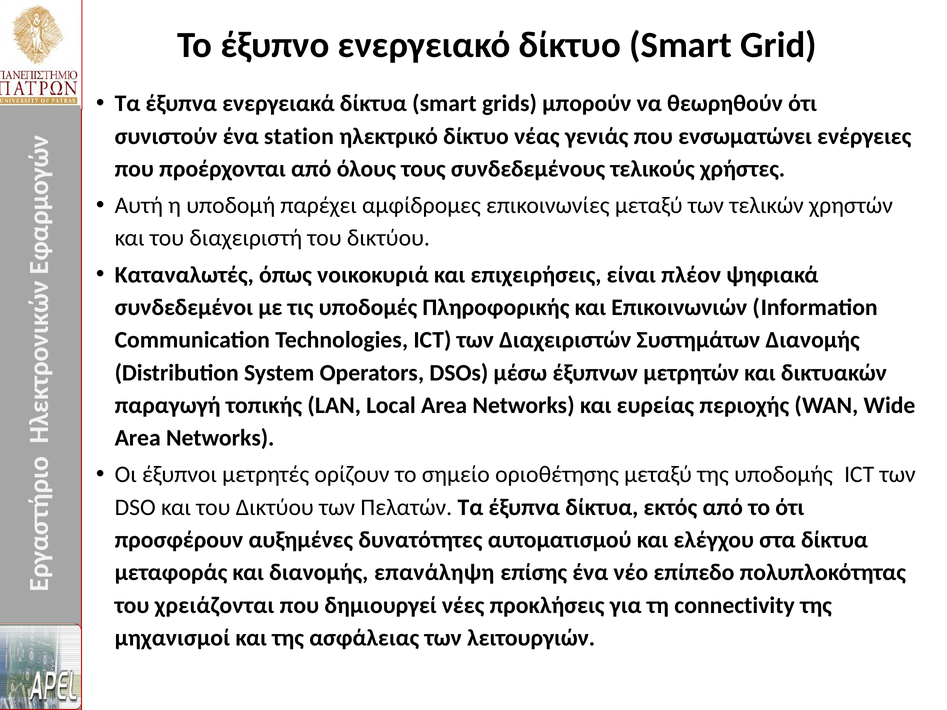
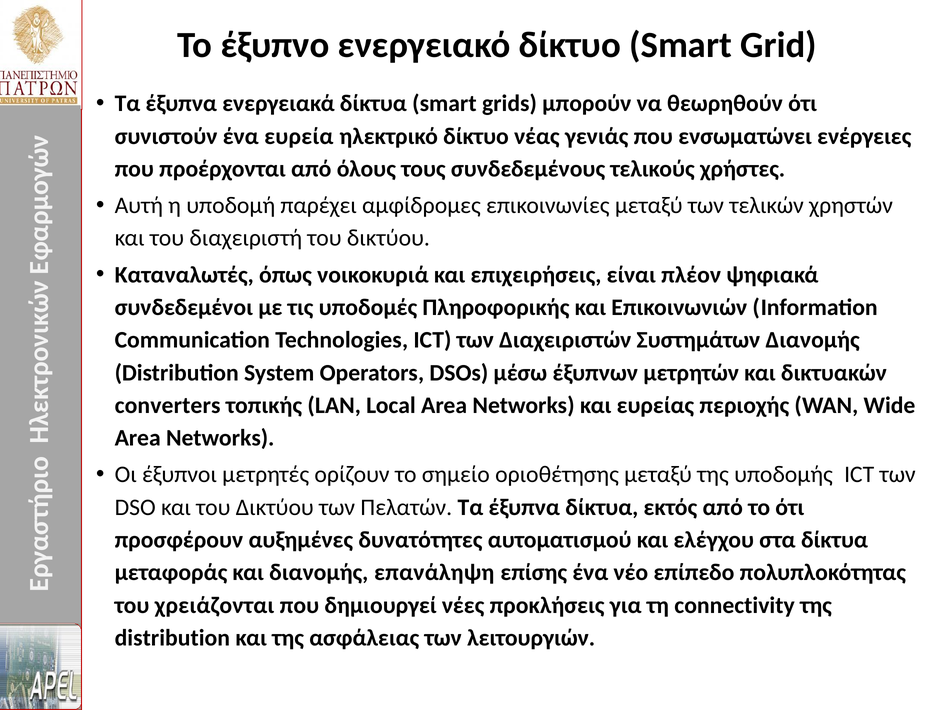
station: station -> ευρεία
παραγωγή: παραγωγή -> converters
μηχανισμοί at (172, 638): μηχανισμοί -> distribution
